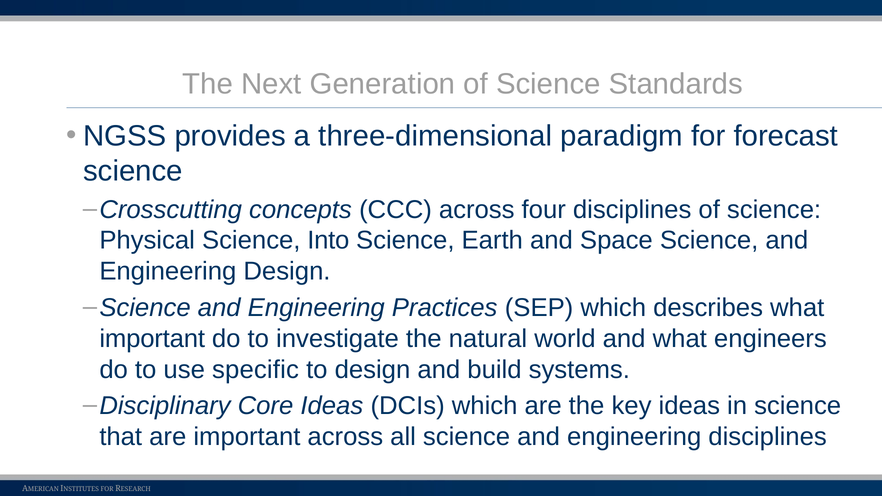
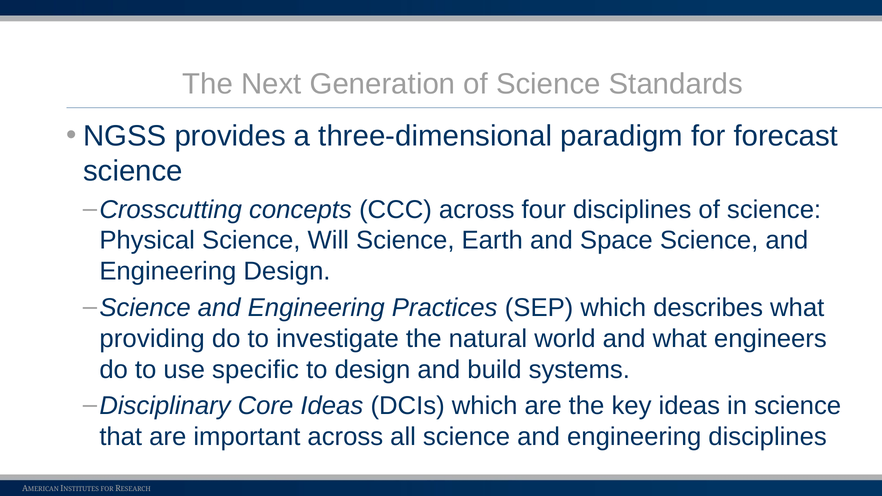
Into: Into -> Will
important at (152, 339): important -> providing
